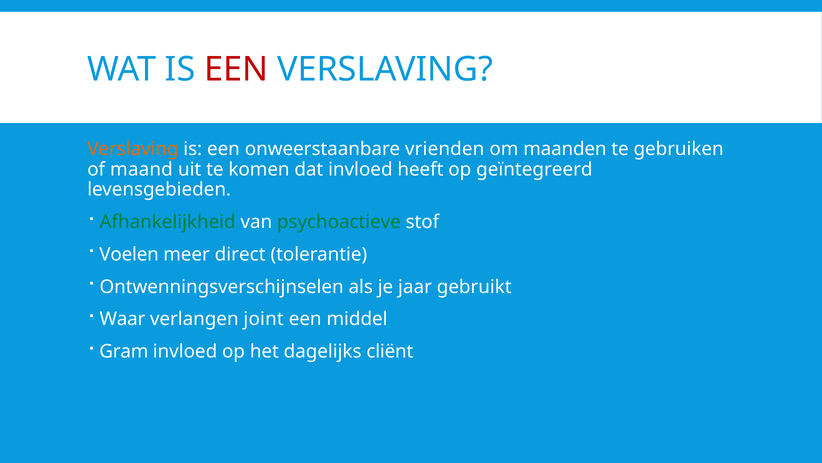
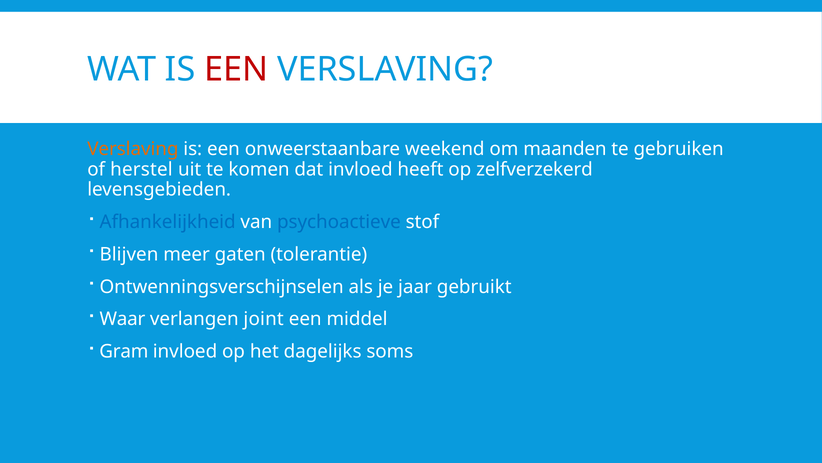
vrienden: vrienden -> weekend
maand: maand -> herstel
geïntegreerd: geïntegreerd -> zelfverzekerd
Afhankelijkheid colour: green -> blue
psychoactieve colour: green -> blue
Voelen: Voelen -> Blijven
direct: direct -> gaten
cliënt: cliënt -> soms
